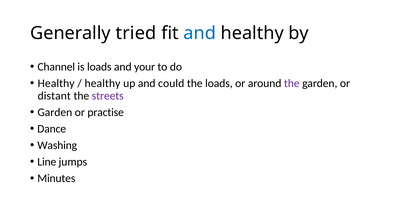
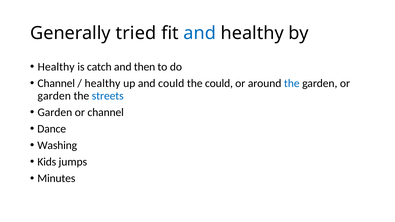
Channel at (56, 67): Channel -> Healthy
is loads: loads -> catch
your: your -> then
Healthy at (56, 83): Healthy -> Channel
the loads: loads -> could
the at (292, 83) colour: purple -> blue
distant at (54, 96): distant -> garden
streets colour: purple -> blue
or practise: practise -> channel
Line: Line -> Kids
